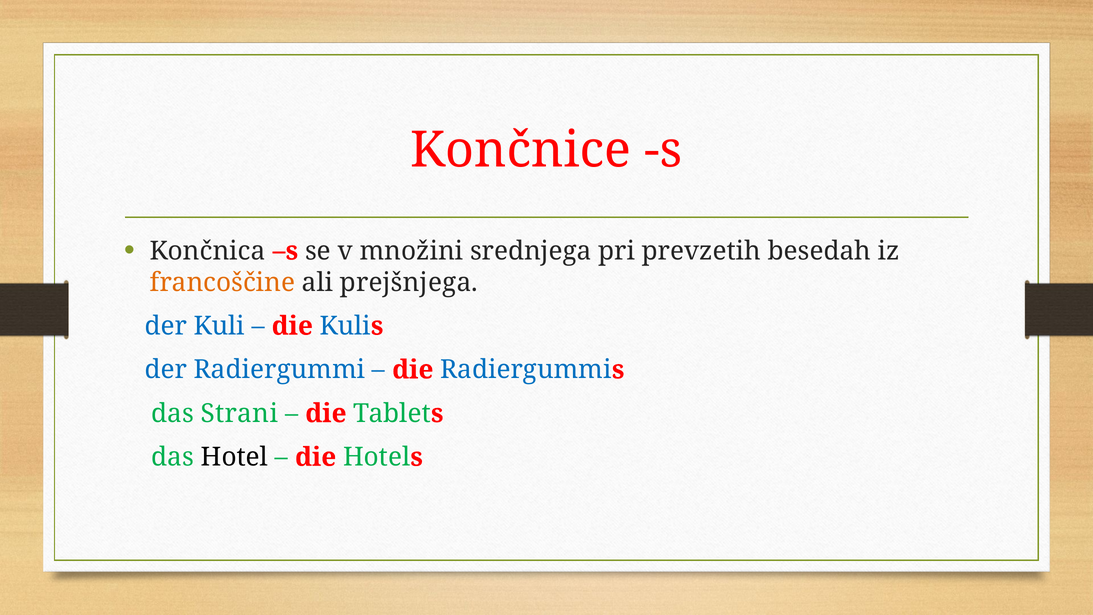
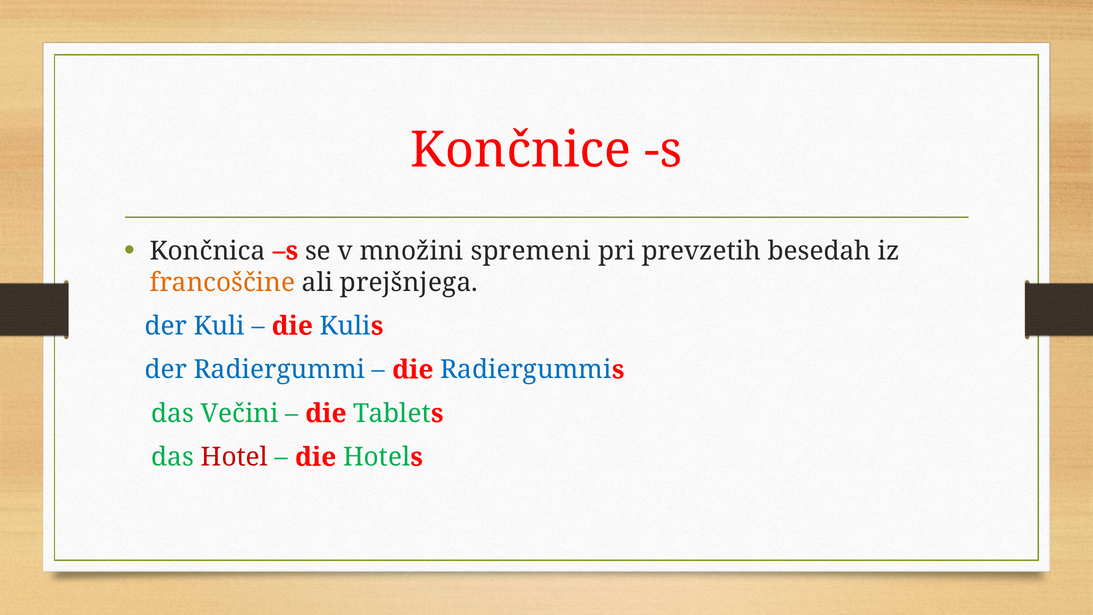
srednjega: srednjega -> spremeni
Strani: Strani -> Večini
Hotel colour: black -> red
